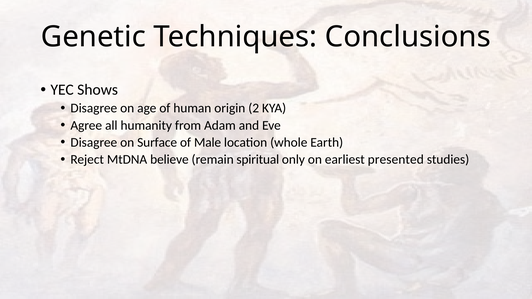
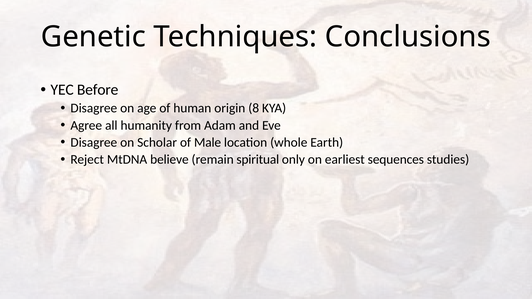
Shows: Shows -> Before
2: 2 -> 8
Surface: Surface -> Scholar
presented: presented -> sequences
